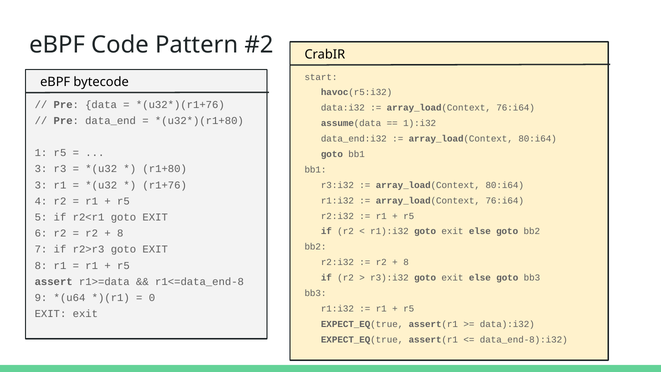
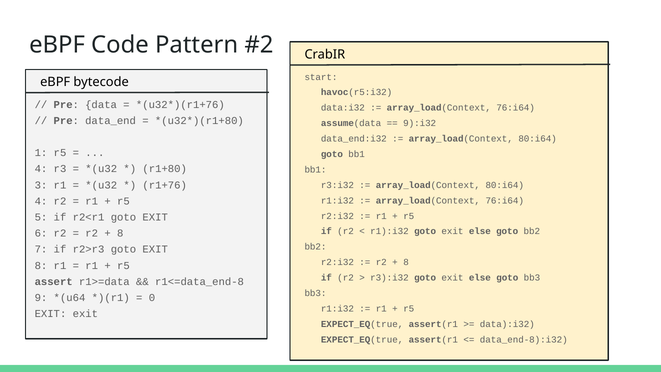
1):i32: 1):i32 -> 9):i32
3 at (41, 169): 3 -> 4
